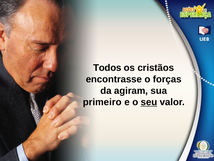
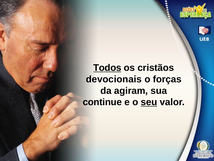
Todos underline: none -> present
encontrasse: encontrasse -> devocionais
primeiro: primeiro -> continue
